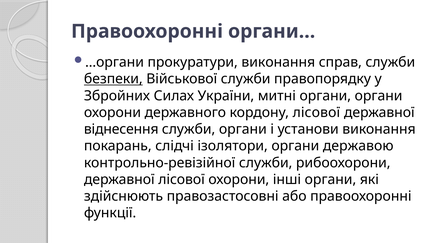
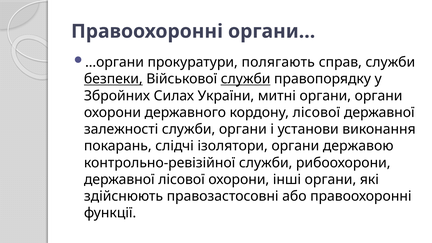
прокуратури виконання: виконання -> полягають
служби at (246, 79) underline: none -> present
віднесення: віднесення -> залежності
